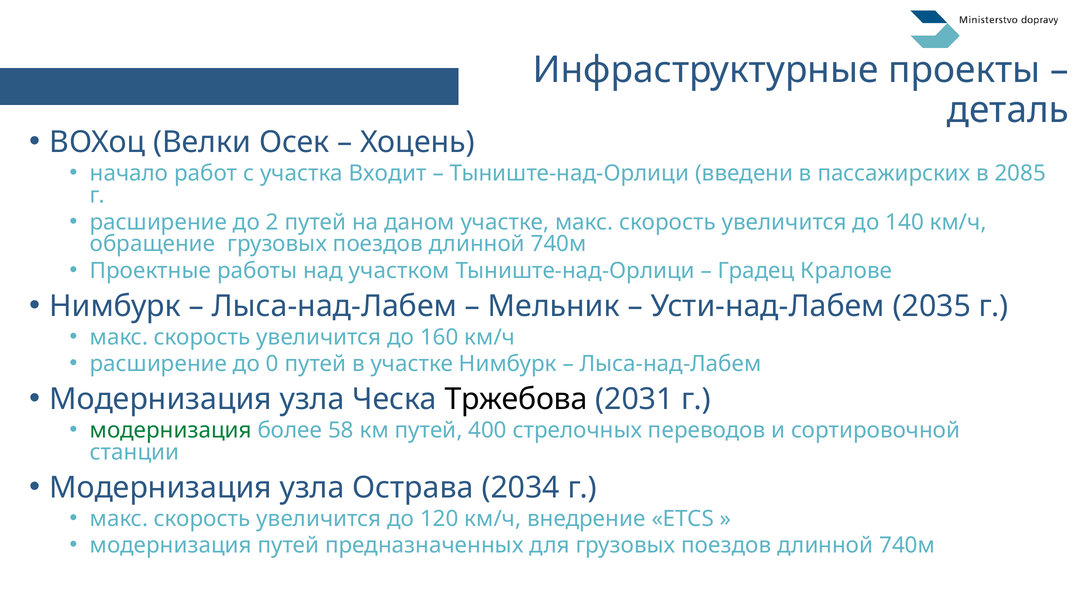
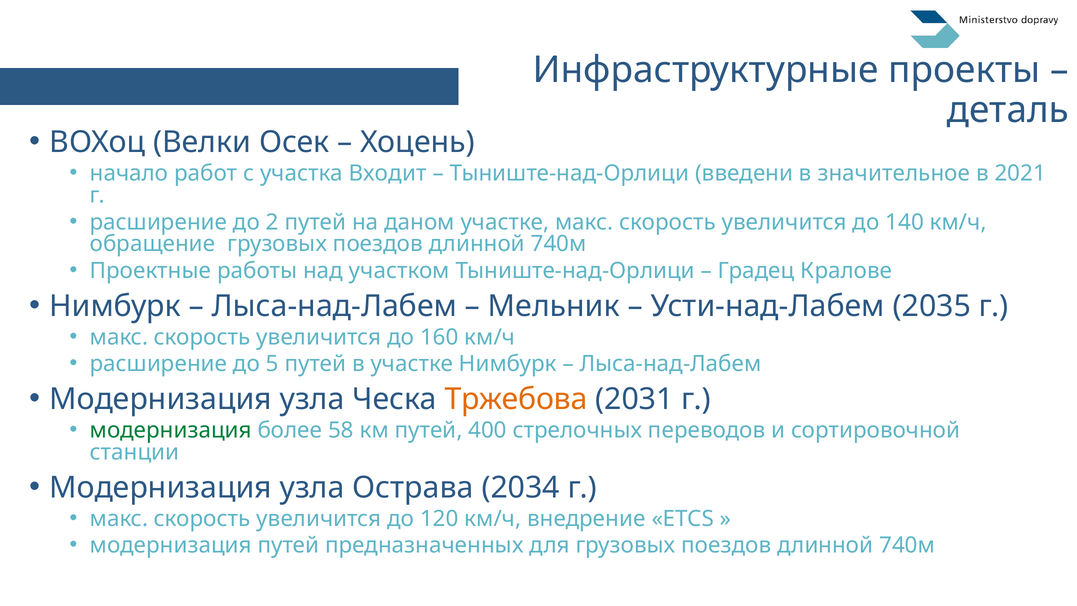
пассажирских: пассажирских -> значительное
2085: 2085 -> 2021
0: 0 -> 5
Тржебова colour: black -> orange
